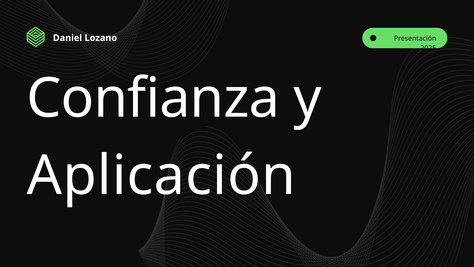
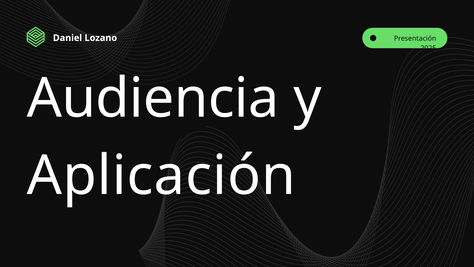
Confianza: Confianza -> Audiencia
